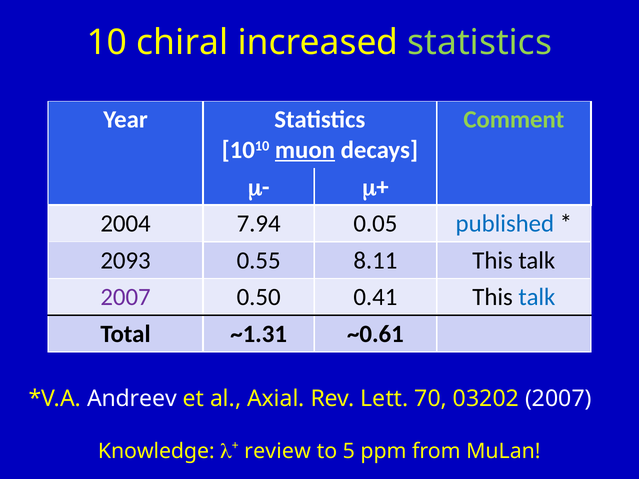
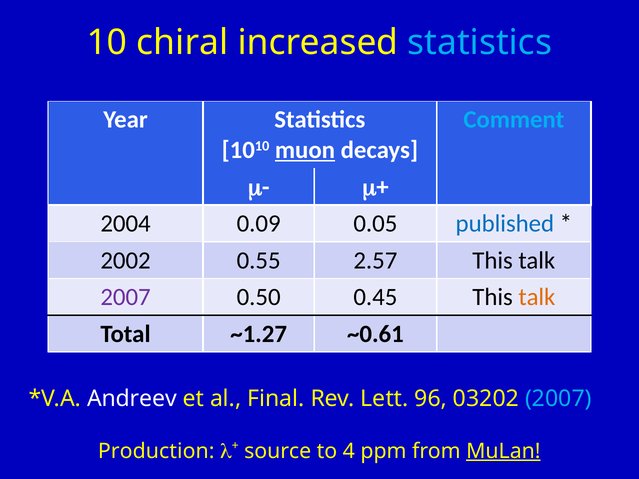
statistics at (480, 42) colour: light green -> light blue
Comment colour: light green -> light blue
7.94: 7.94 -> 0.09
2093: 2093 -> 2002
8.11: 8.11 -> 2.57
0.41: 0.41 -> 0.45
talk at (537, 297) colour: blue -> orange
~1.31: ~1.31 -> ~1.27
Axial: Axial -> Final
70: 70 -> 96
2007 at (558, 399) colour: white -> light blue
Knowledge: Knowledge -> Production
review: review -> source
5: 5 -> 4
MuLan underline: none -> present
